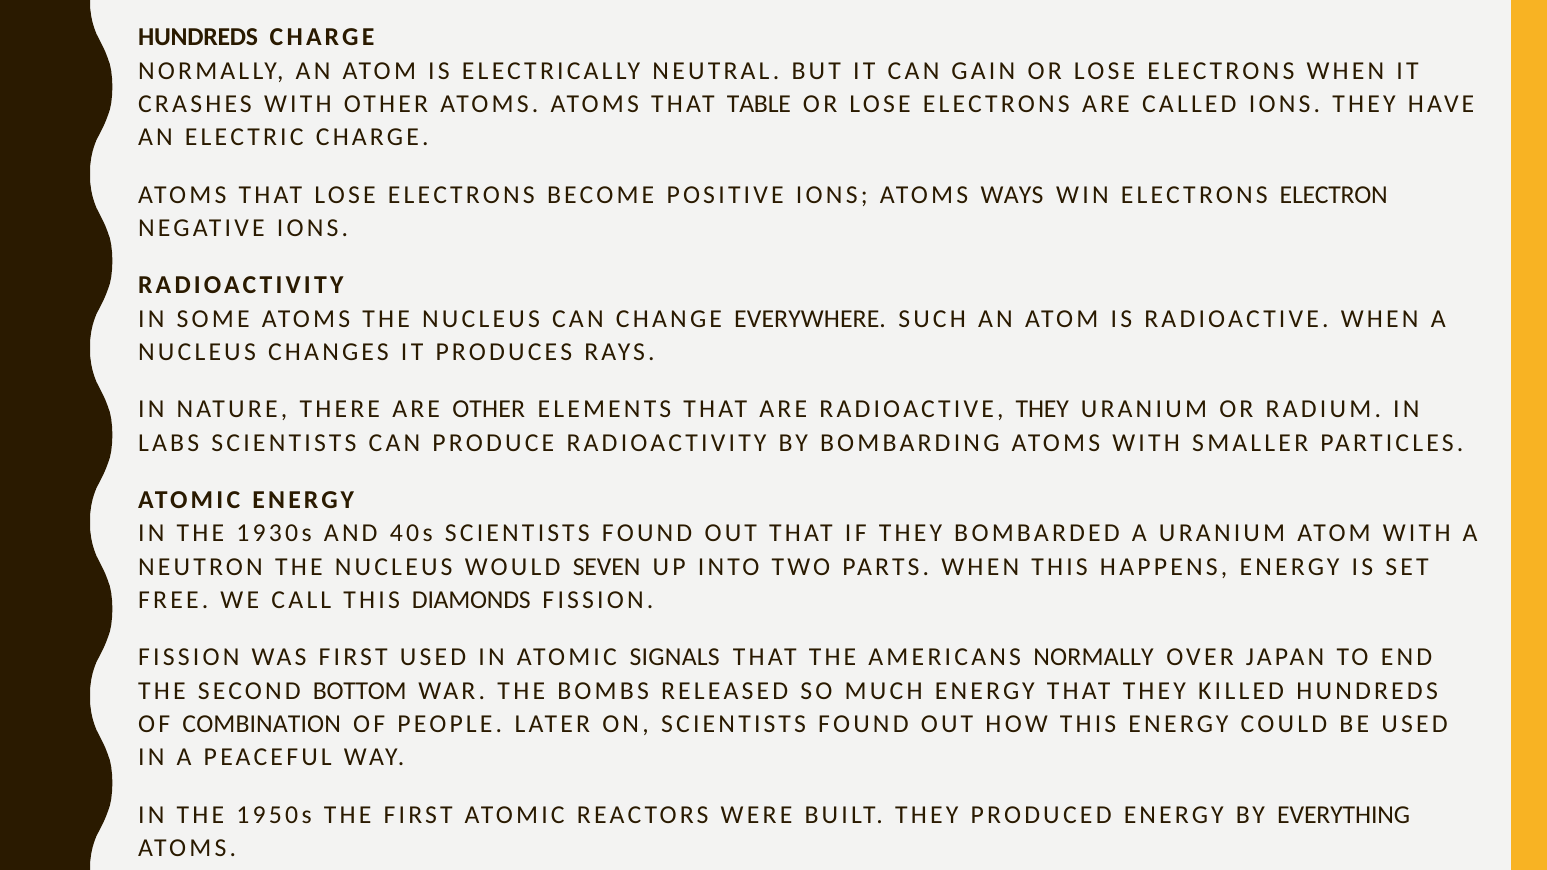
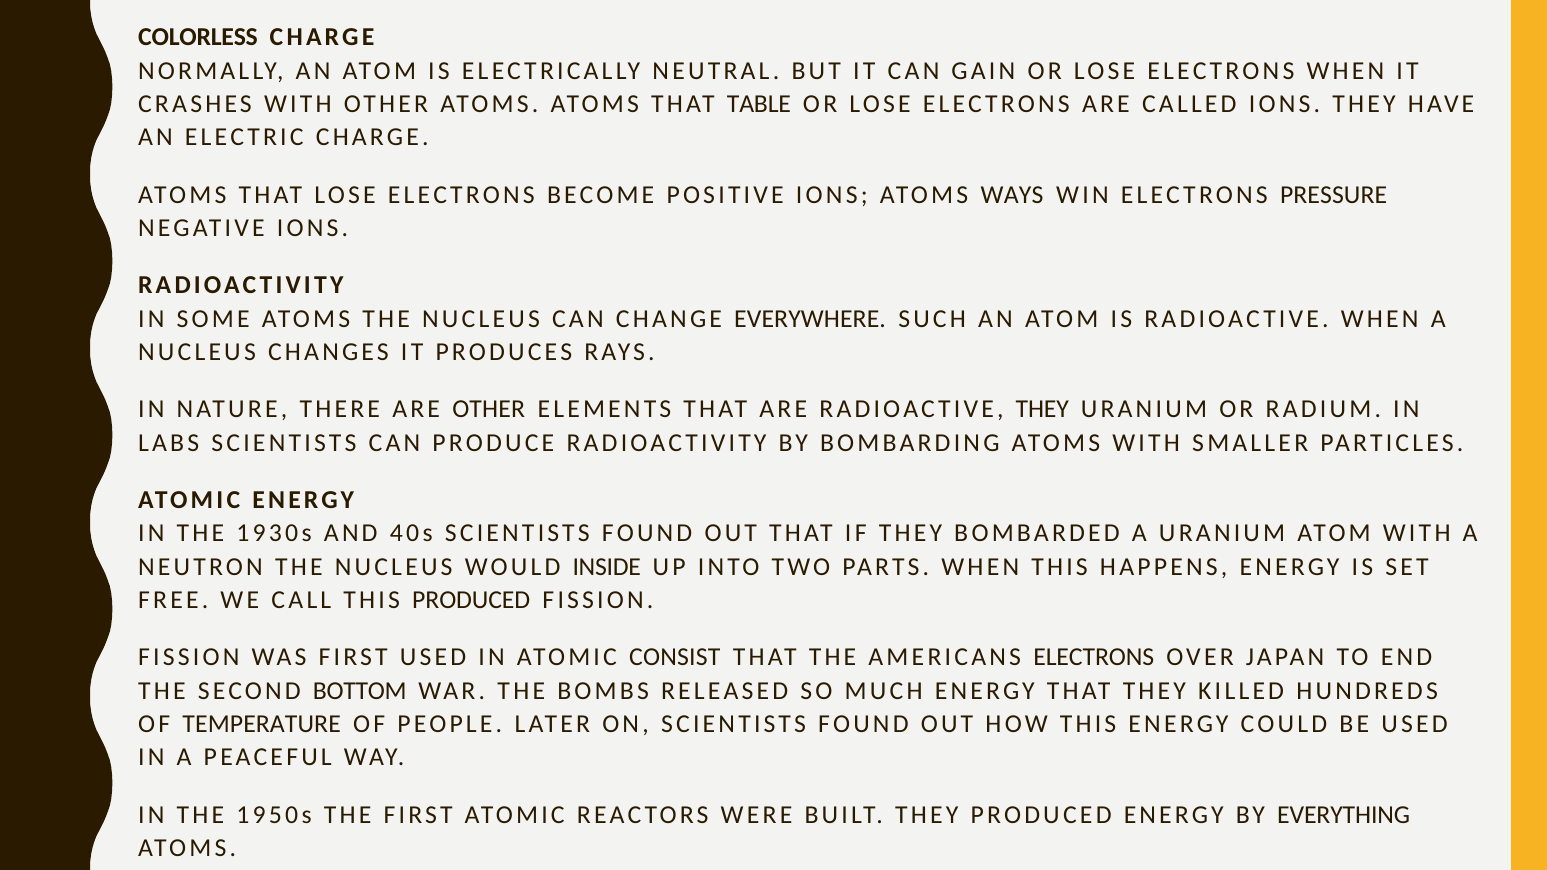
HUNDREDS at (198, 37): HUNDREDS -> COLORLESS
ELECTRON: ELECTRON -> PRESSURE
SEVEN: SEVEN -> INSIDE
THIS DIAMONDS: DIAMONDS -> PRODUCED
SIGNALS: SIGNALS -> CONSIST
AMERICANS NORMALLY: NORMALLY -> ELECTRONS
COMBINATION: COMBINATION -> TEMPERATURE
